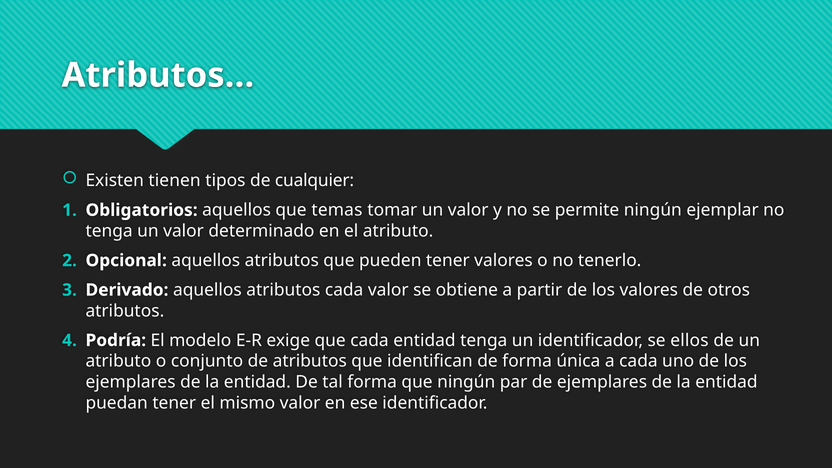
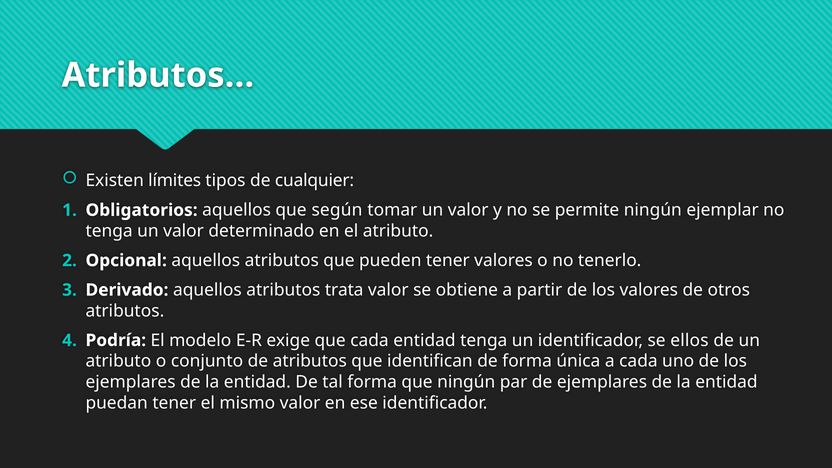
tienen: tienen -> límites
temas: temas -> según
atributos cada: cada -> trata
